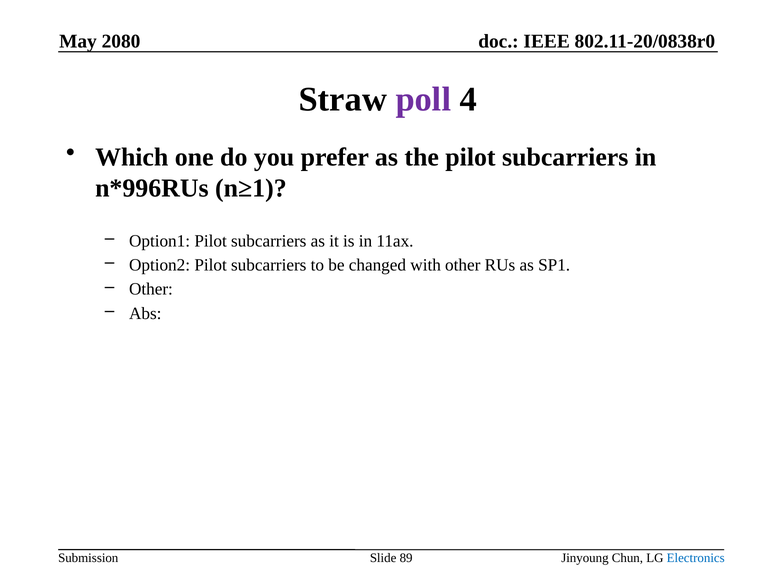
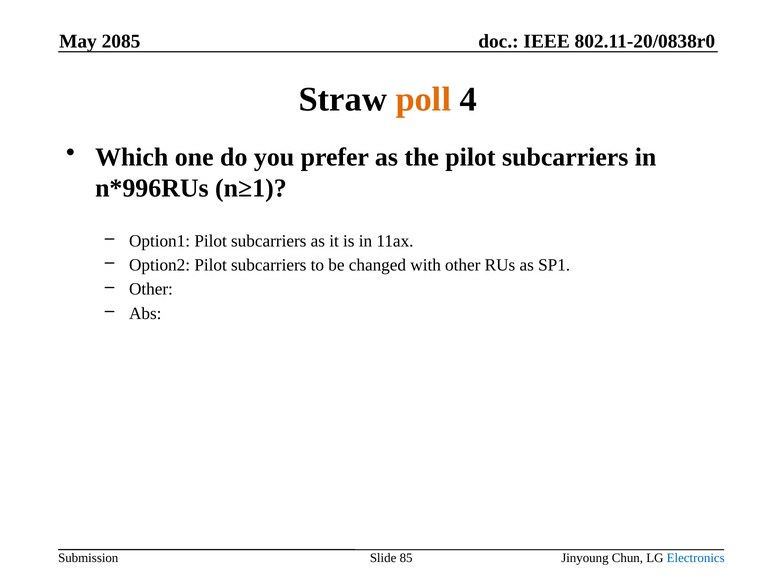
2080: 2080 -> 2085
poll colour: purple -> orange
89: 89 -> 85
